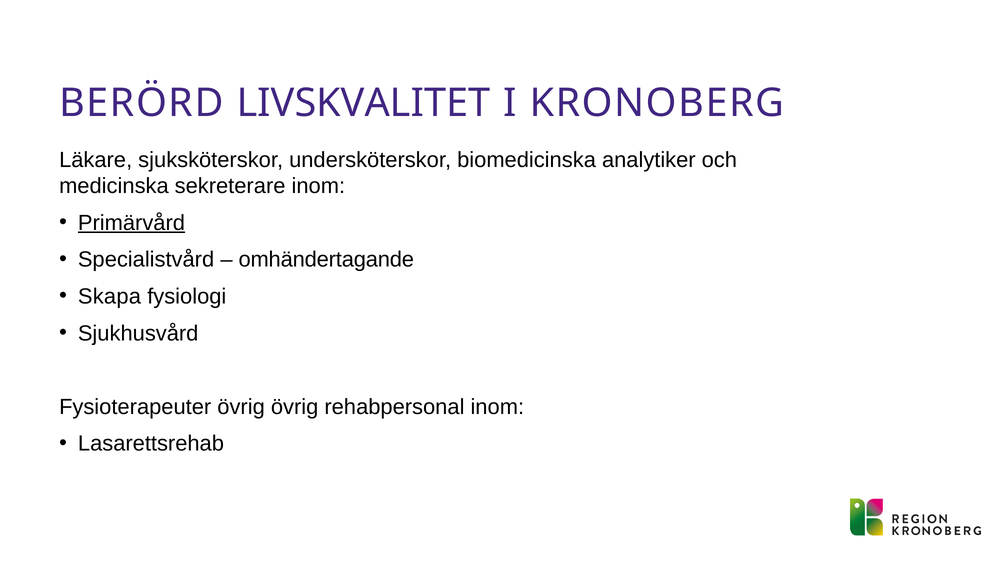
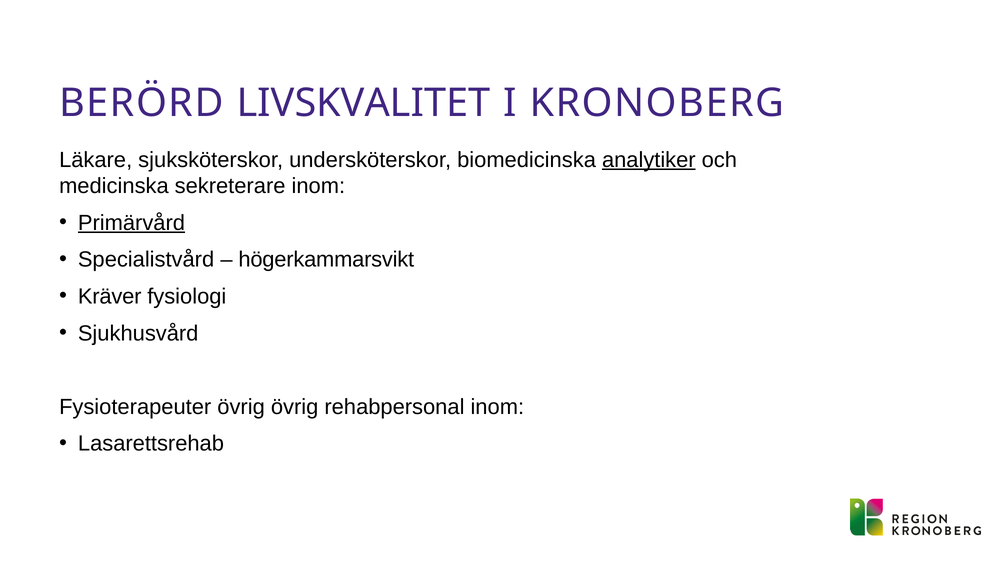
analytiker underline: none -> present
omhändertagande: omhändertagande -> högerkammarsvikt
Skapa: Skapa -> Kräver
